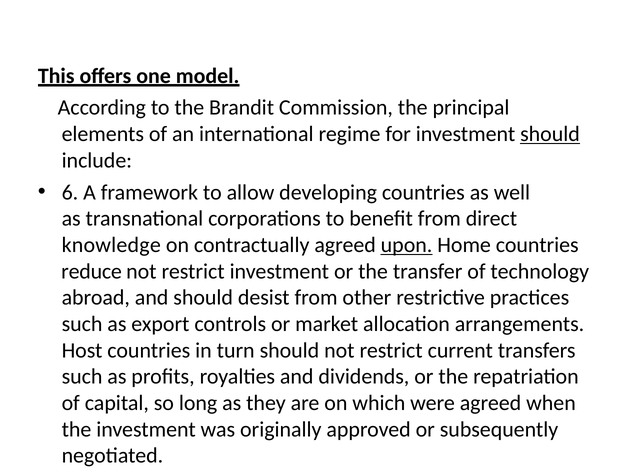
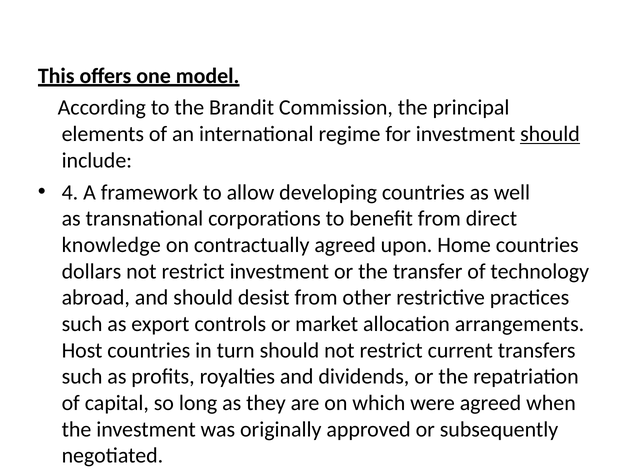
6: 6 -> 4
upon underline: present -> none
reduce: reduce -> dollars
